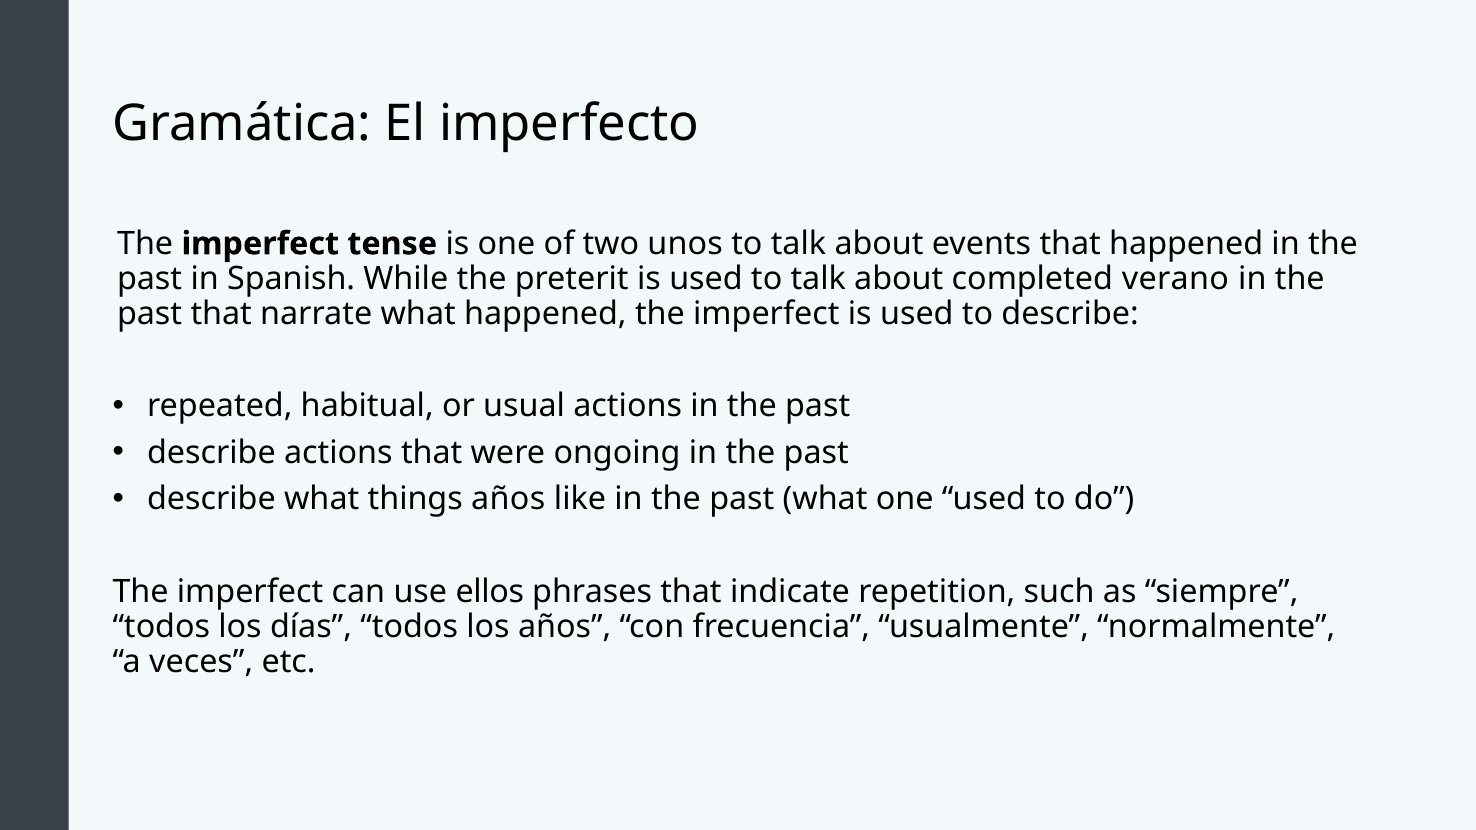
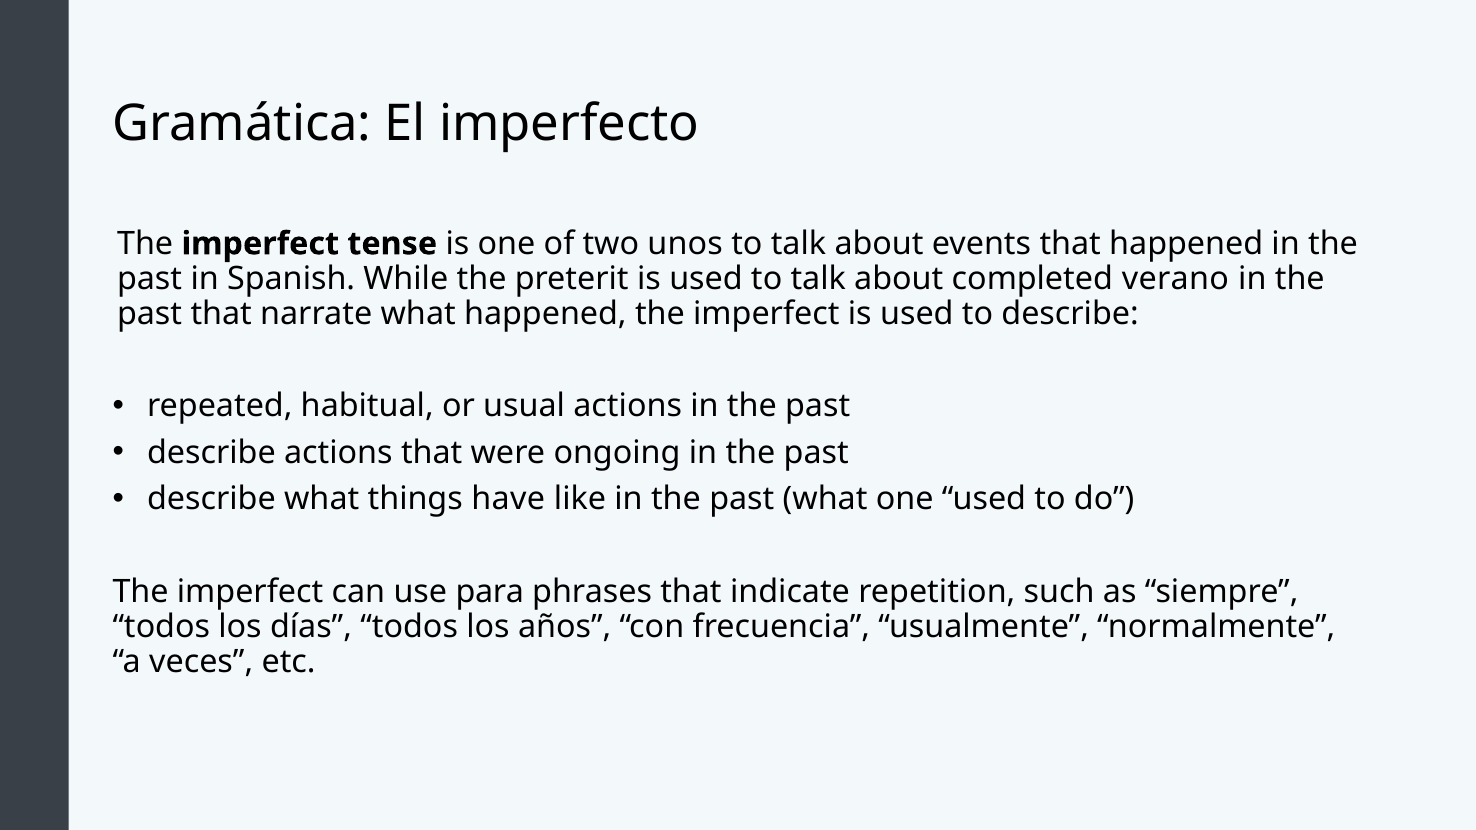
things años: años -> have
ellos: ellos -> para
